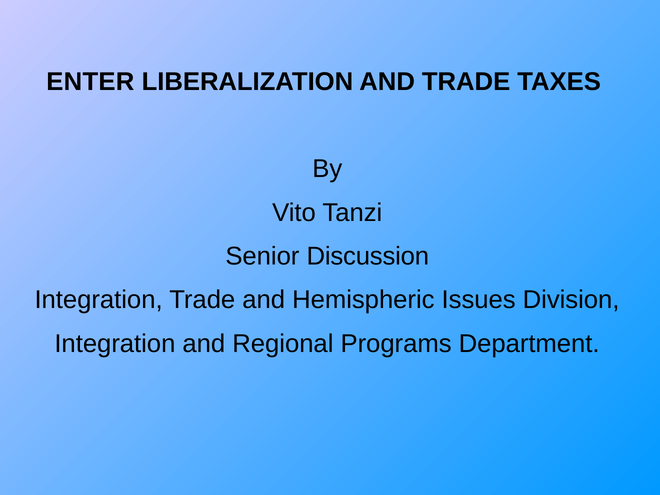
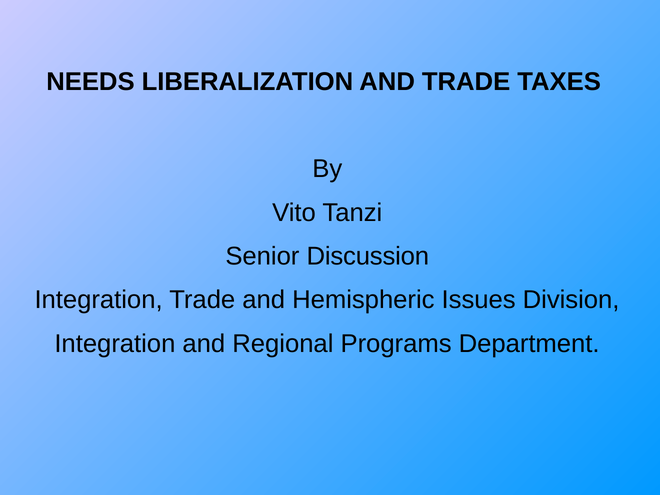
ENTER: ENTER -> NEEDS
